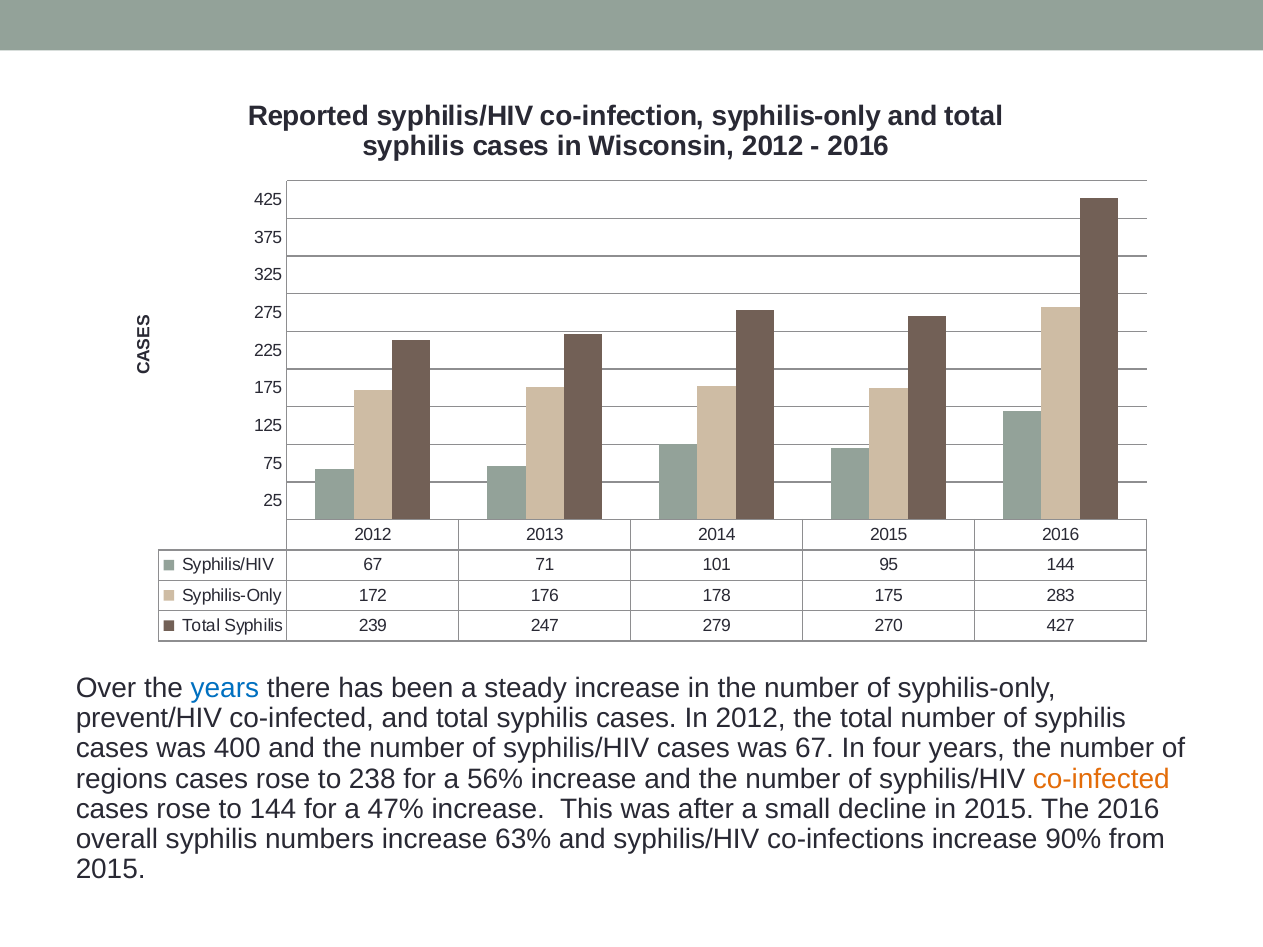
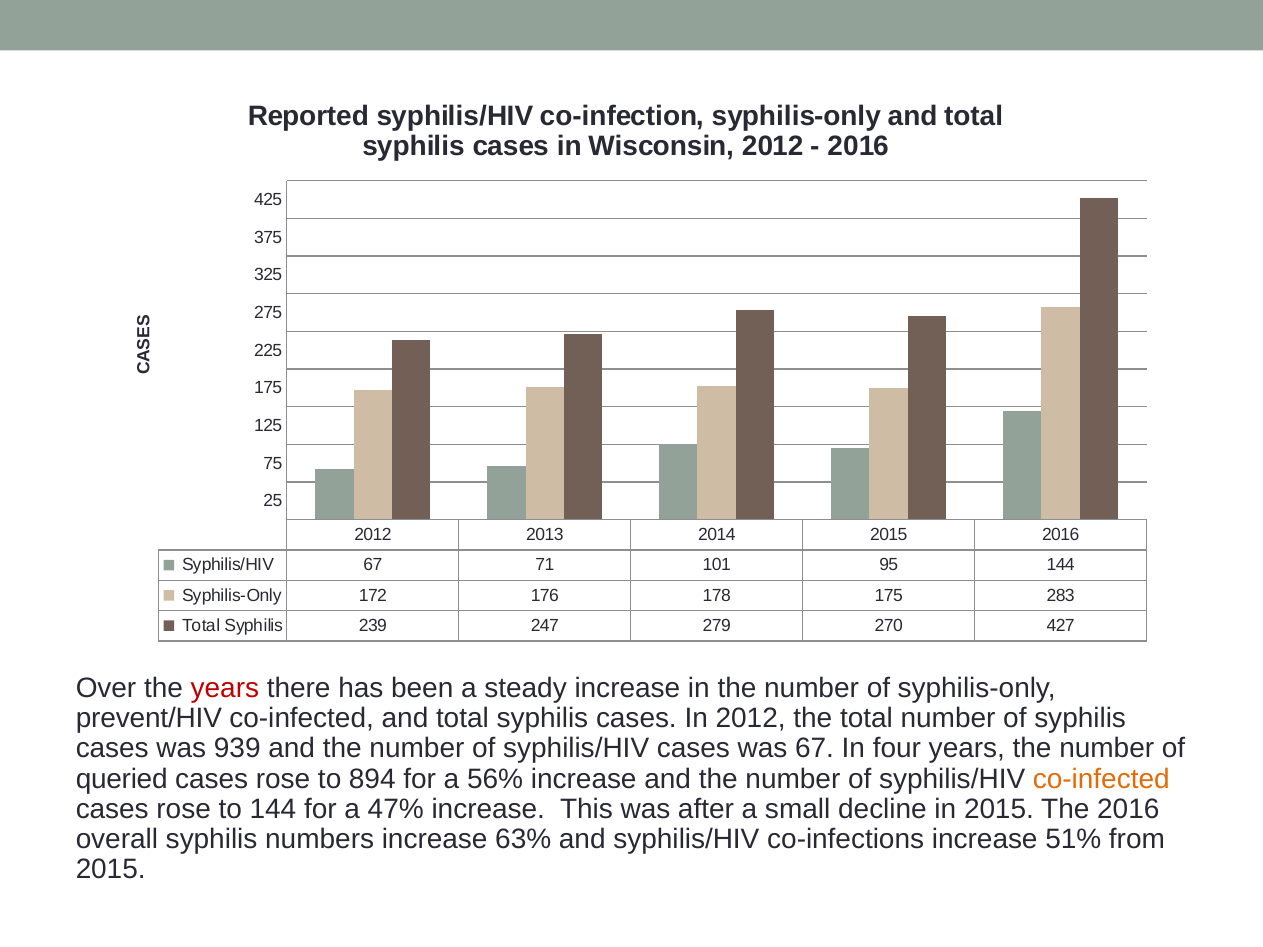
years at (225, 688) colour: blue -> red
400: 400 -> 939
regions: regions -> queried
238: 238 -> 894
90%: 90% -> 51%
